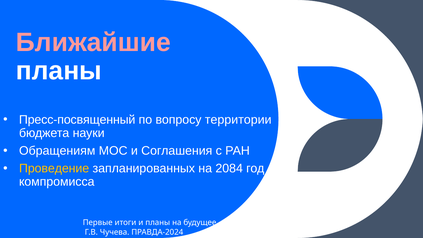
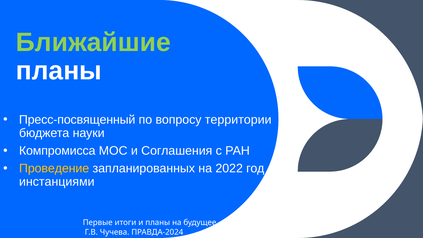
Ближайшие colour: pink -> light green
Обращениям: Обращениям -> Компромисса
2084: 2084 -> 2022
компромисса: компромисса -> инстанциями
